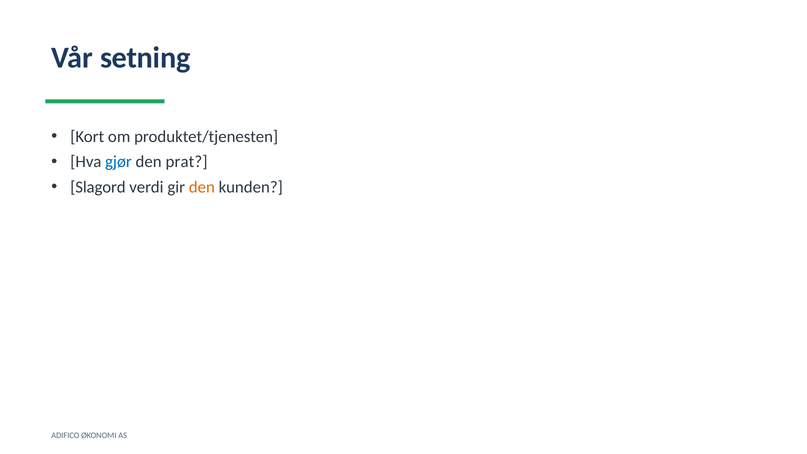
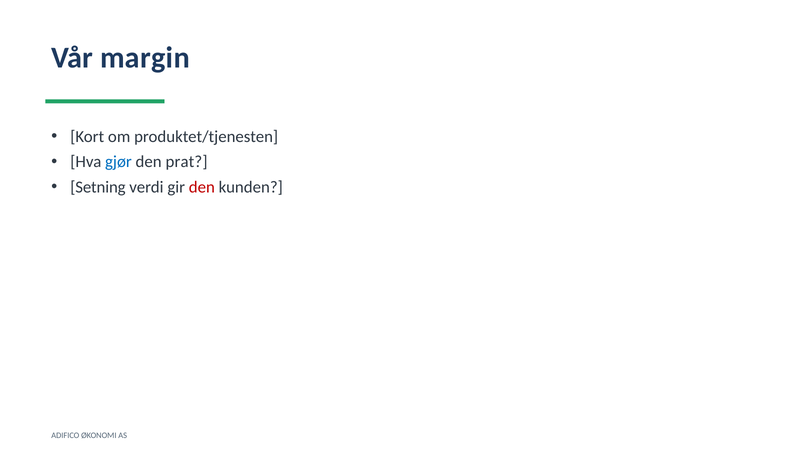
setning: setning -> margin
Slagord: Slagord -> Setning
den at (202, 187) colour: orange -> red
